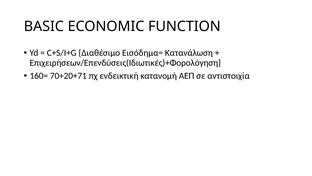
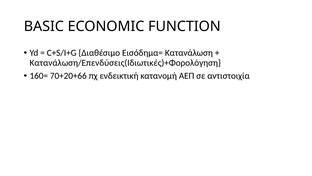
Επιχειρήσεων/Επενδύσεις(Ιδιωτικές)+Φορολόγηση: Επιχειρήσεων/Επενδύσεις(Ιδιωτικές)+Φορολόγηση -> Κατανάλωση/Επενδύσεις(Ιδιωτικές)+Φορολόγηση
70+20+71: 70+20+71 -> 70+20+66
